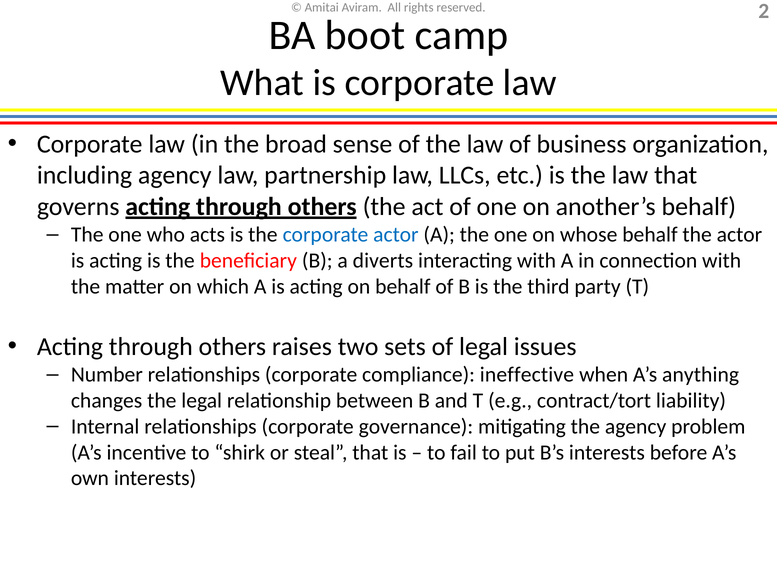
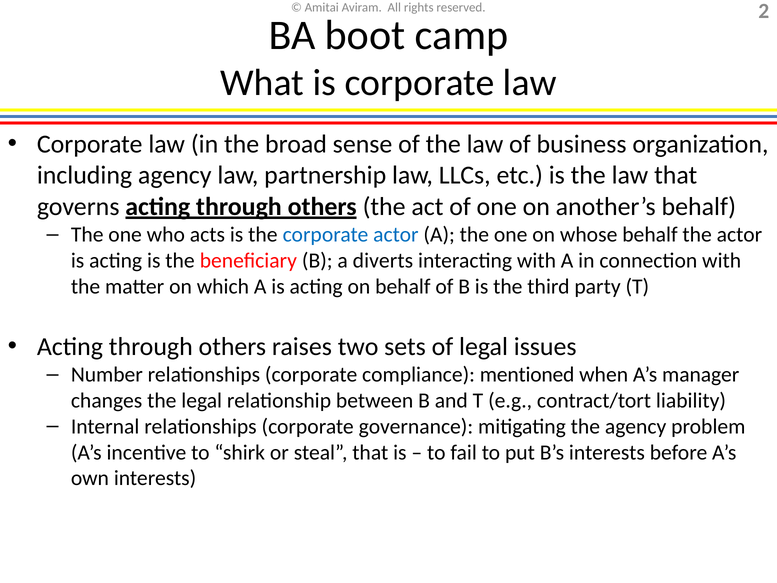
ineffective: ineffective -> mentioned
anything: anything -> manager
